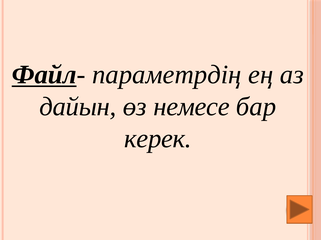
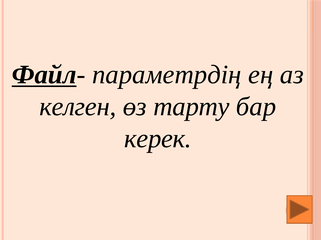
дайын: дайын -> келген
немесе: немесе -> тарту
